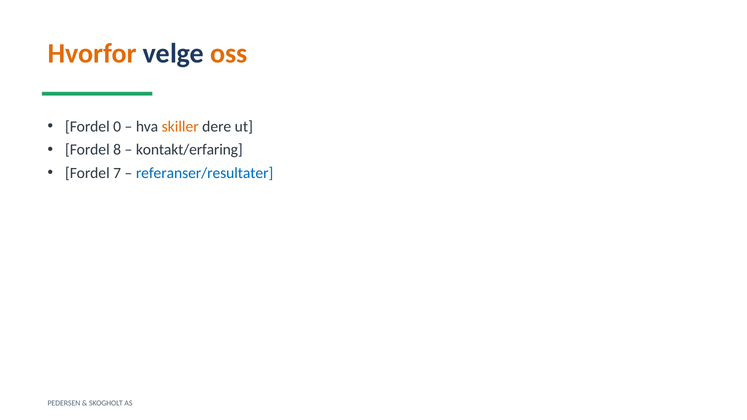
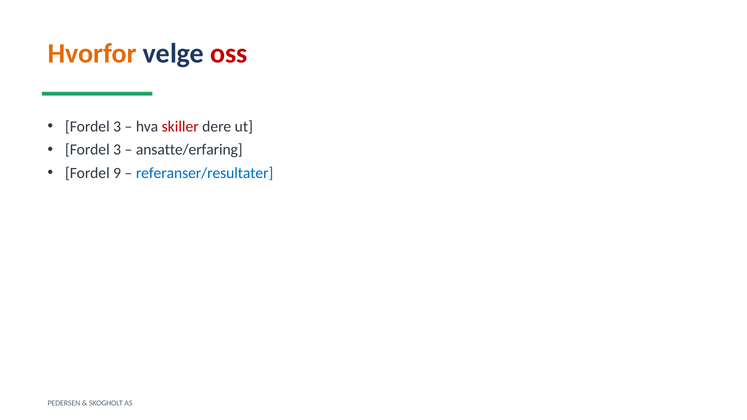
oss colour: orange -> red
0 at (117, 127): 0 -> 3
skiller colour: orange -> red
8 at (117, 150): 8 -> 3
kontakt/erfaring: kontakt/erfaring -> ansatte/erfaring
7: 7 -> 9
